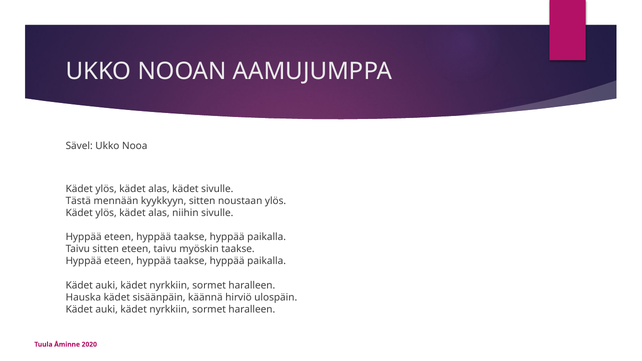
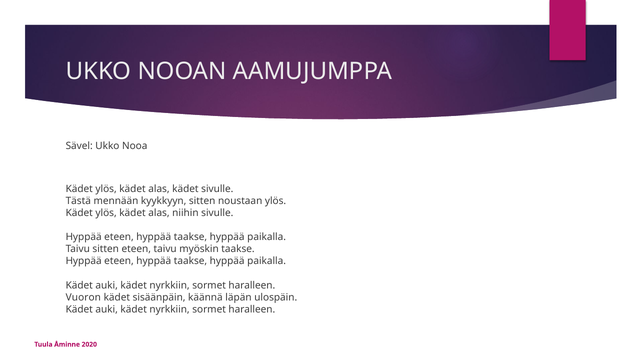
Hauska: Hauska -> Vuoron
hirviö: hirviö -> läpän
